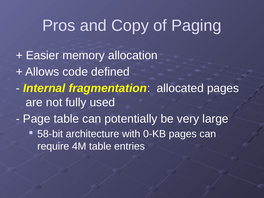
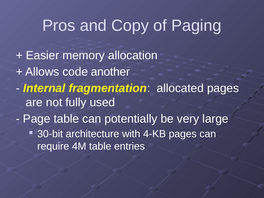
defined: defined -> another
58-bit: 58-bit -> 30-bit
0-KB: 0-KB -> 4-KB
